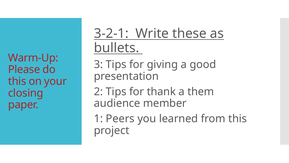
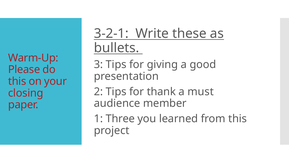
them: them -> must
Peers: Peers -> Three
